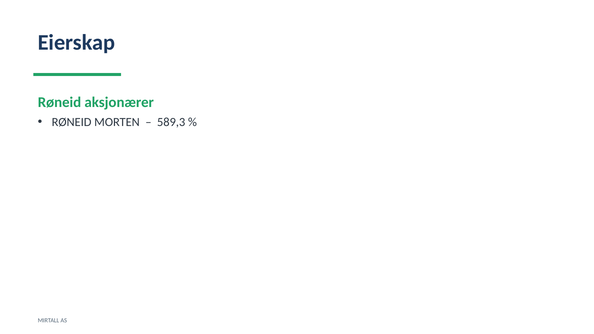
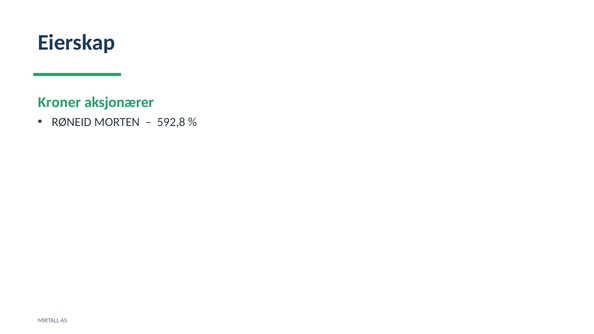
Røneid at (59, 102): Røneid -> Kroner
589,3: 589,3 -> 592,8
